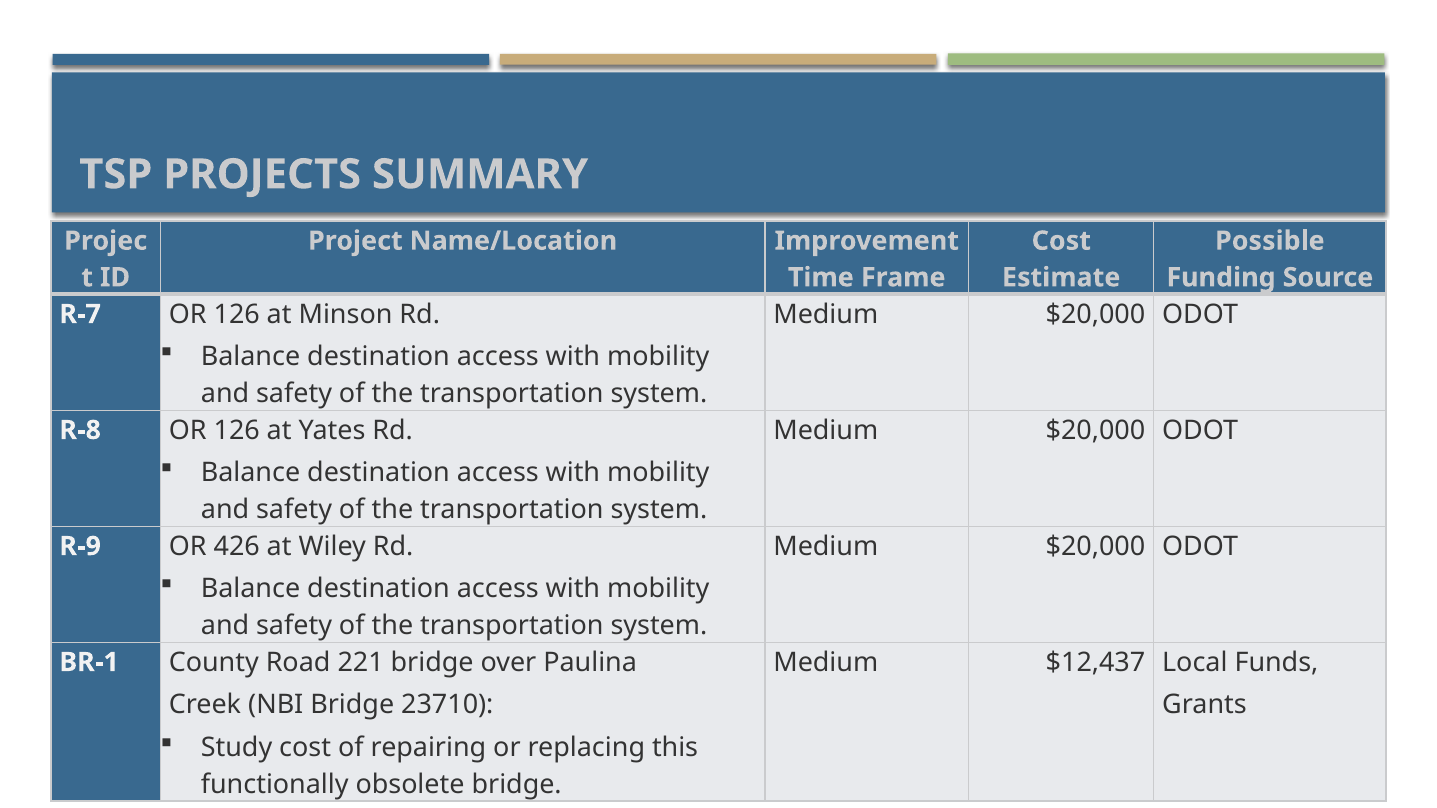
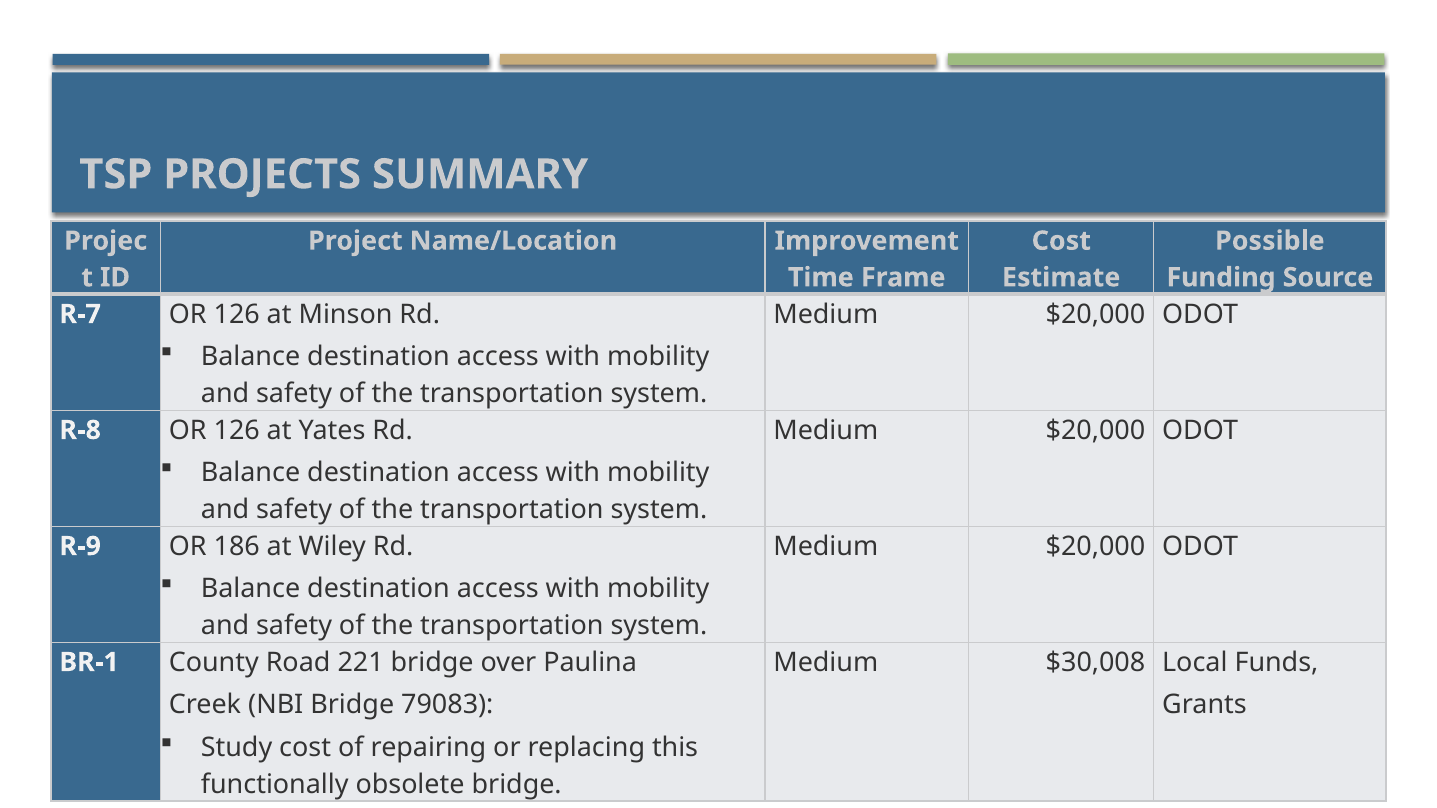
426: 426 -> 186
$12,437: $12,437 -> $30,008
23710: 23710 -> 79083
